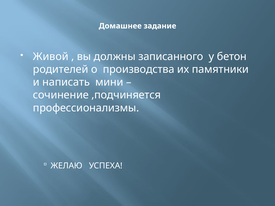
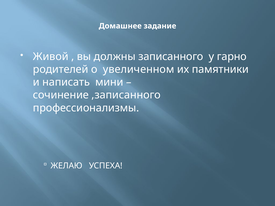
бетон: бетон -> гарно
производства: производства -> увеличенном
,подчиняется: ,подчиняется -> ,записанного
